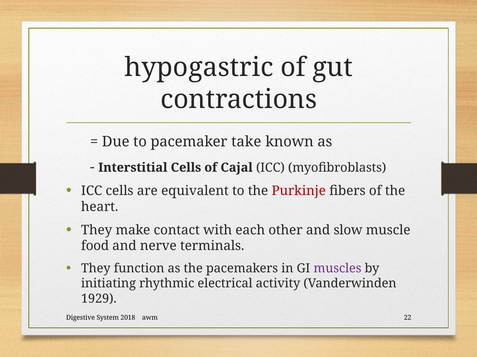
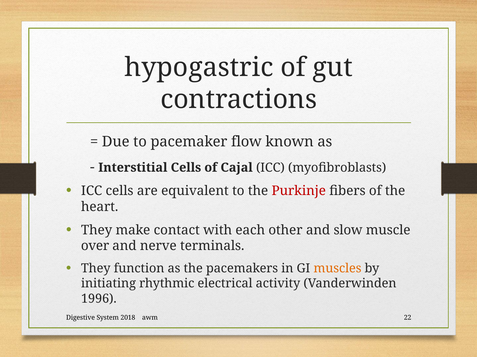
take: take -> flow
food: food -> over
muscles colour: purple -> orange
1929: 1929 -> 1996
